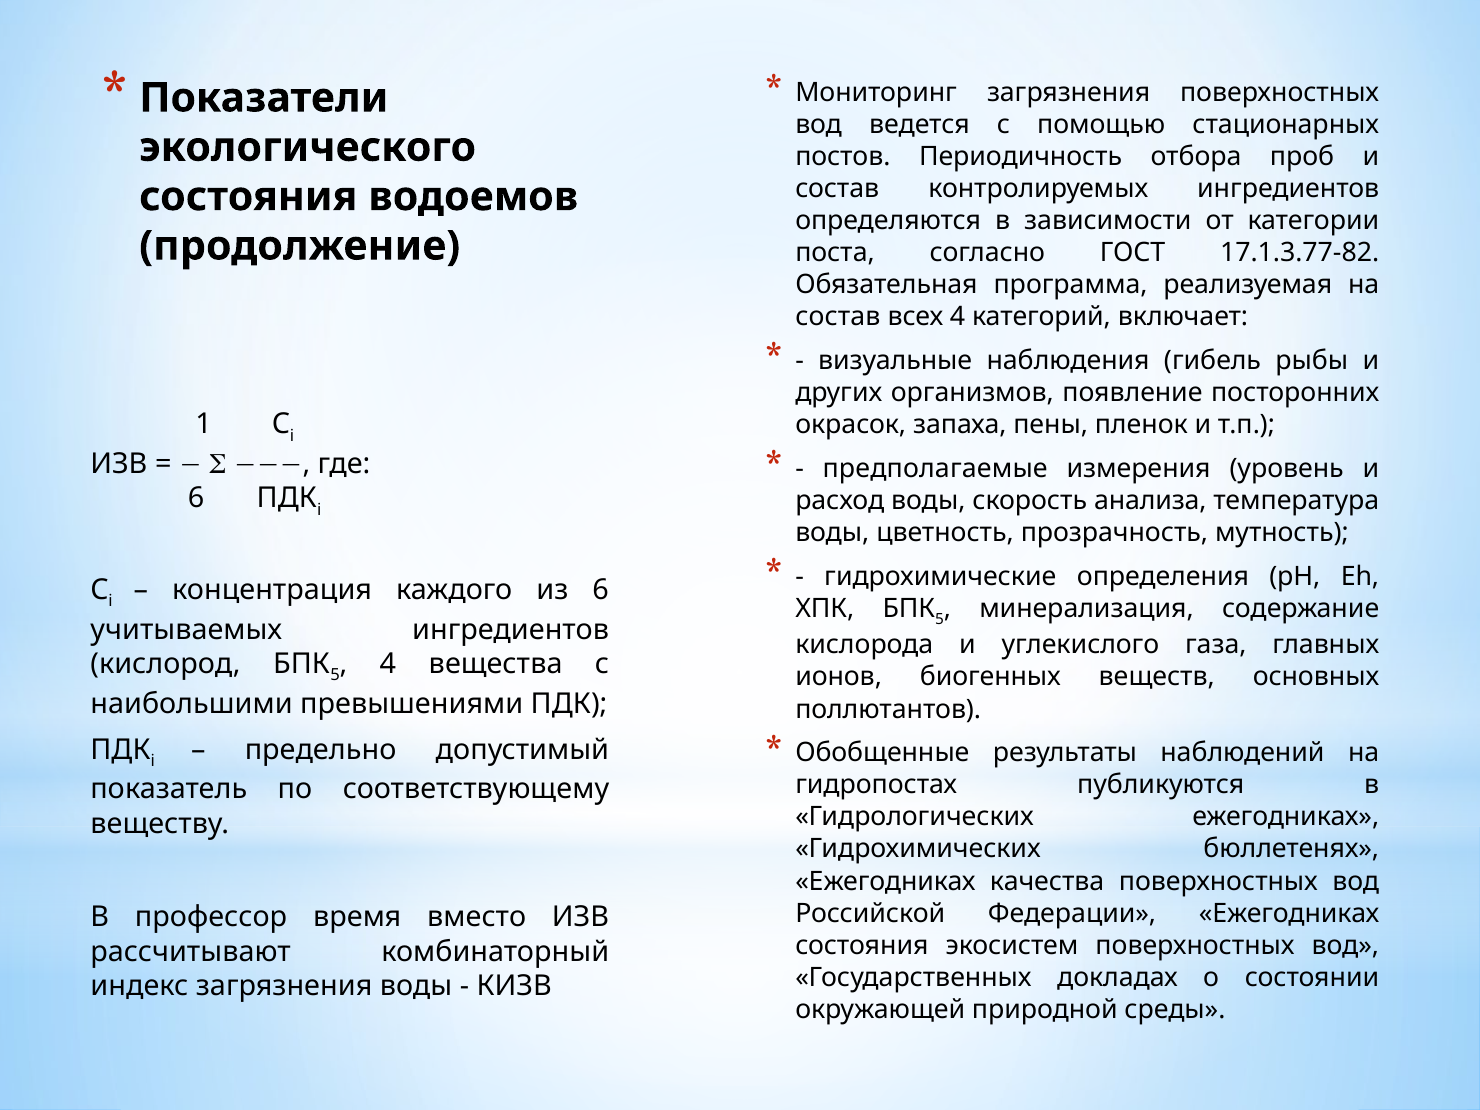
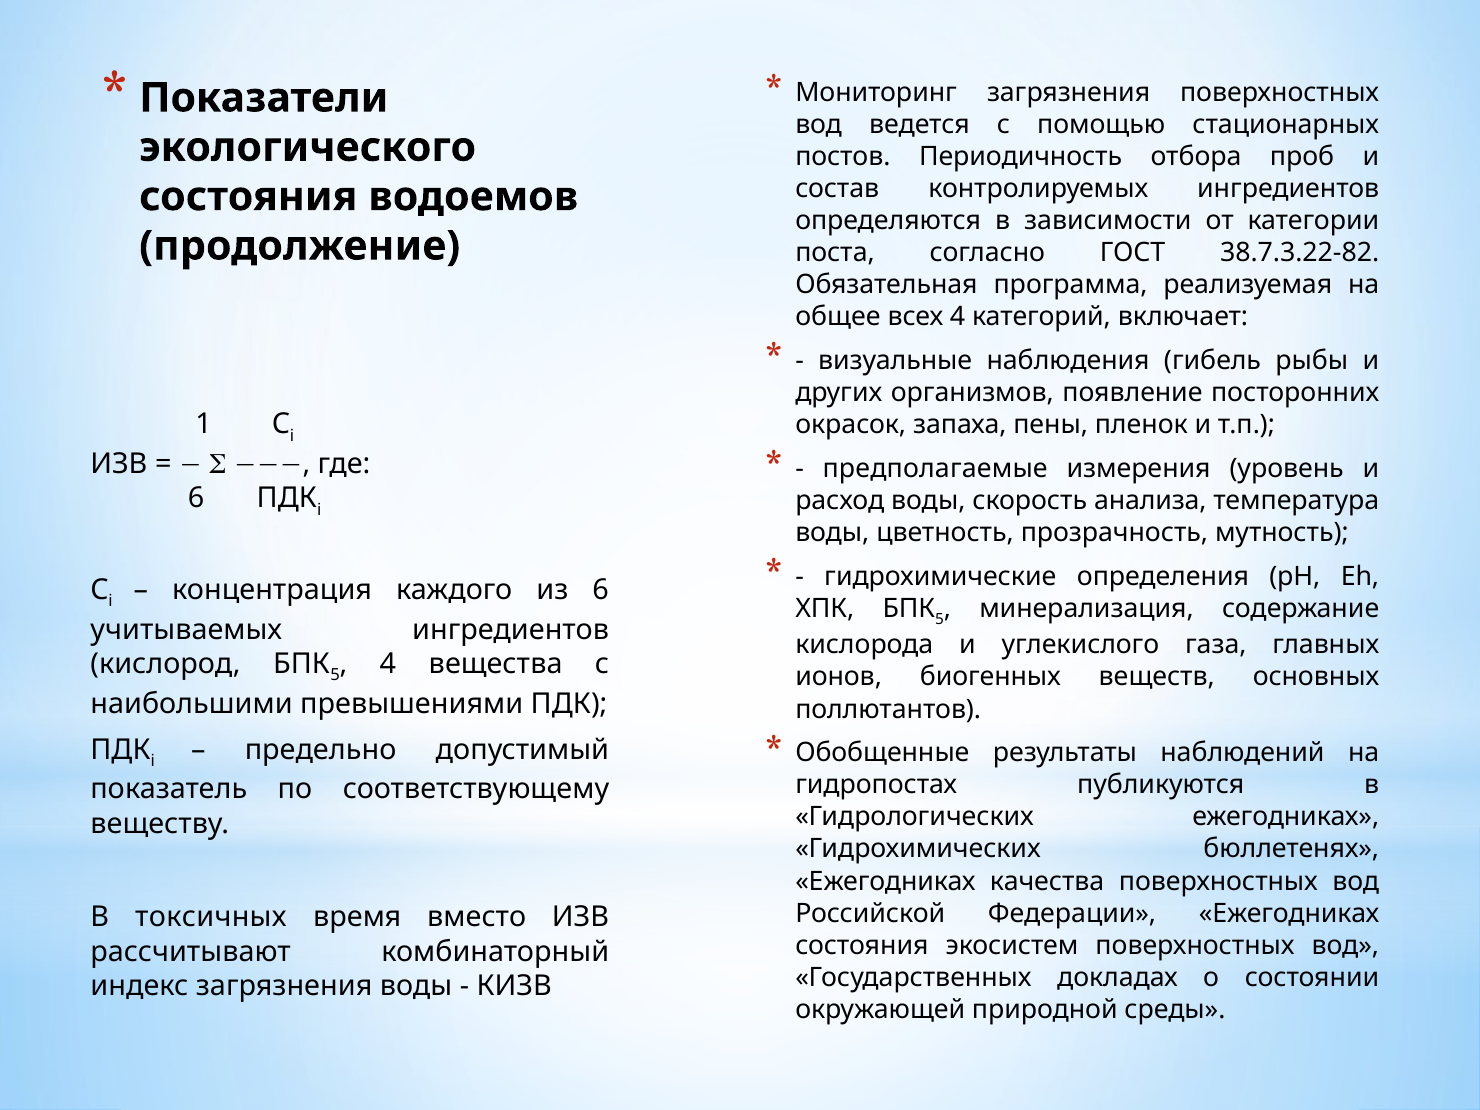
17.1.3.77-82: 17.1.3.77-82 -> 38.7.3.22-82
состав at (838, 317): состав -> общее
профессор: профессор -> токсичных
